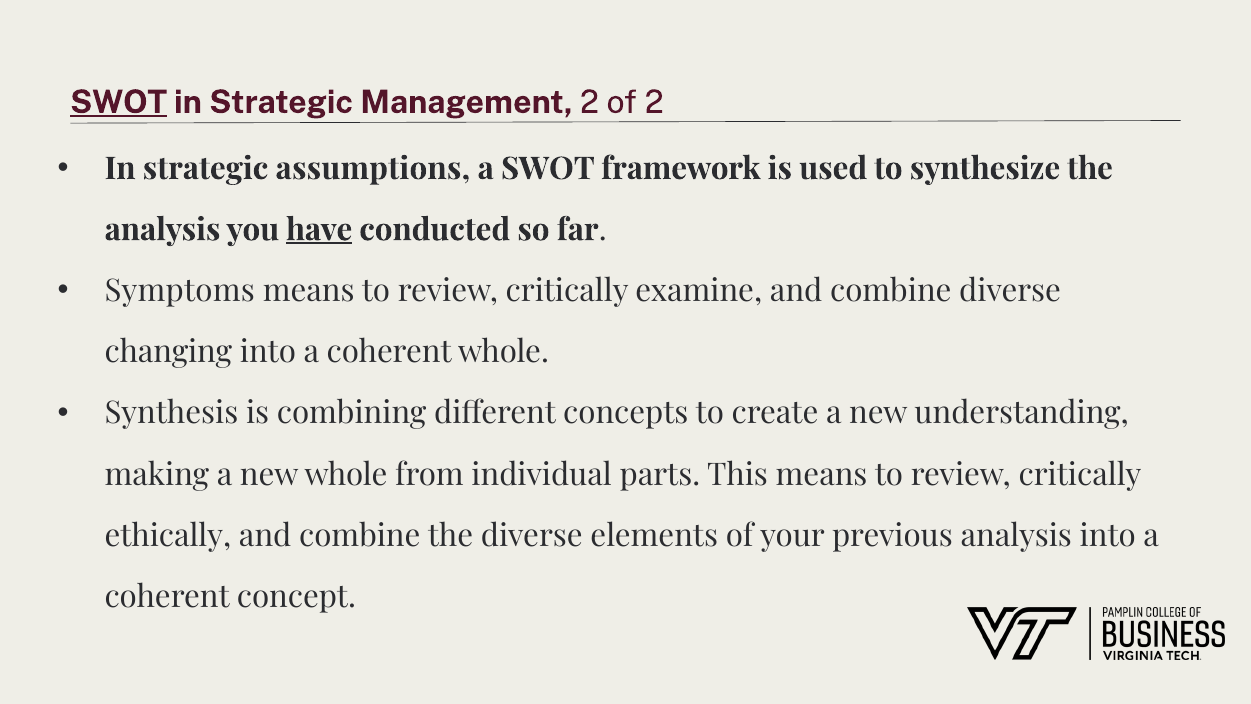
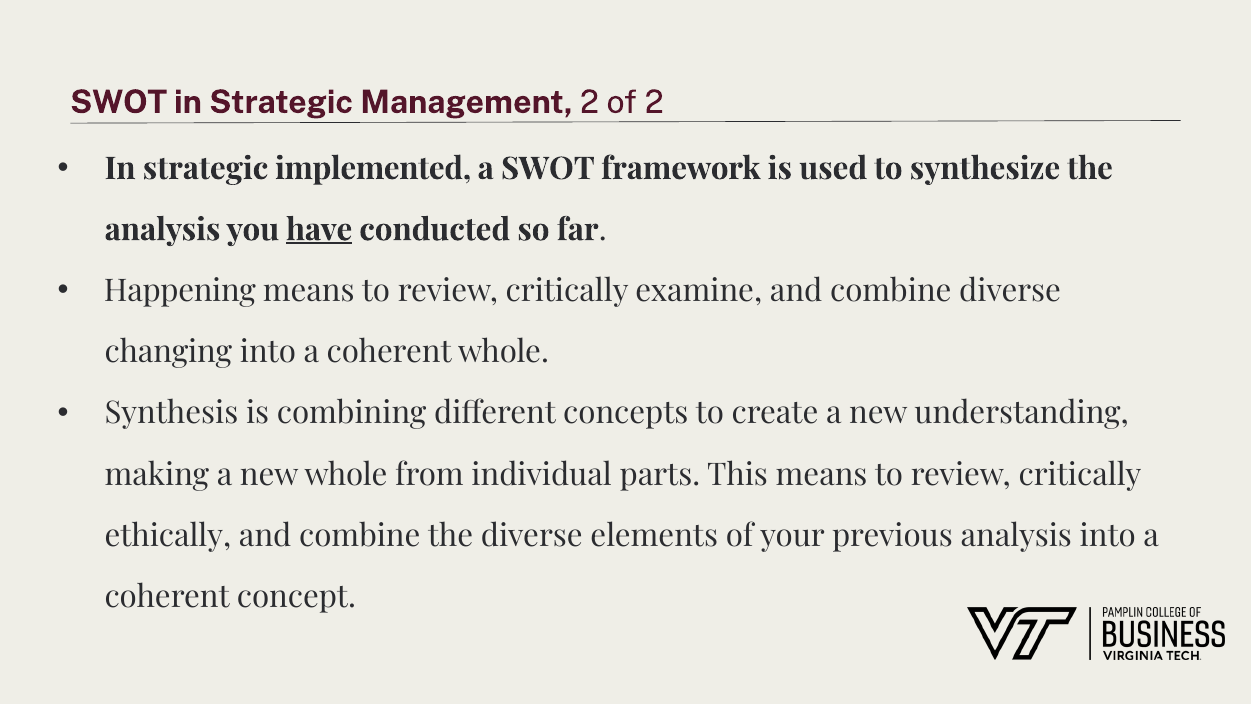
SWOT at (119, 102) underline: present -> none
assumptions: assumptions -> implemented
Symptoms: Symptoms -> Happening
